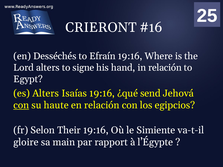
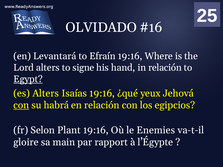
CRIERONT: CRIERONT -> OLVIDADO
Desséchés: Desséchés -> Levantará
Egypt underline: none -> present
send: send -> yeux
haute: haute -> habrá
Their: Their -> Plant
Simiente: Simiente -> Enemies
